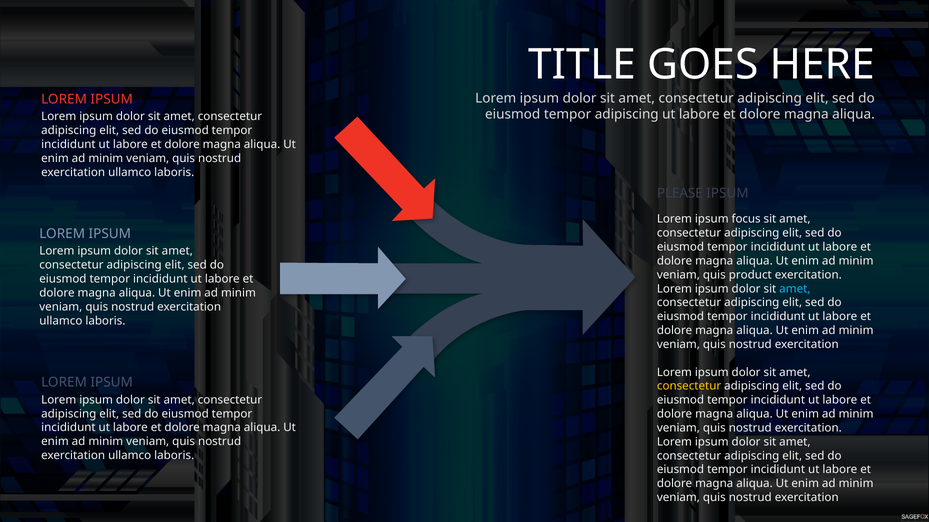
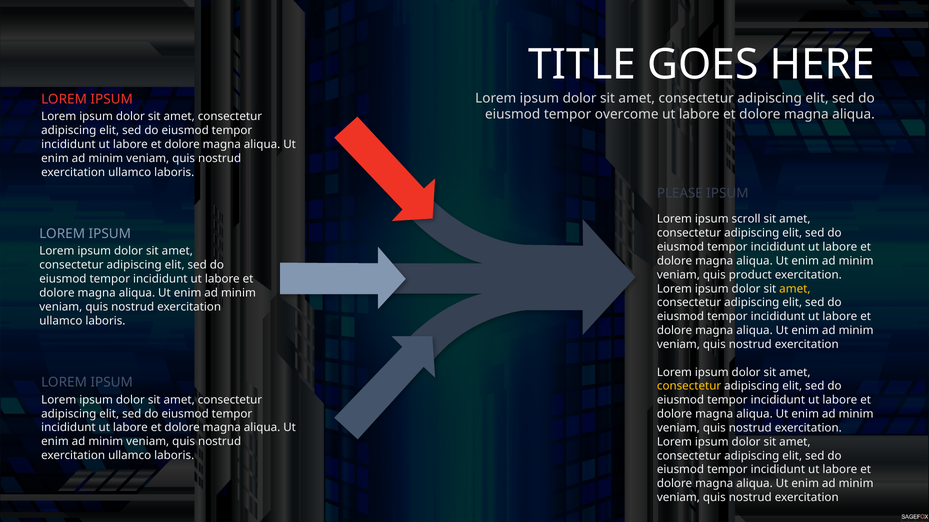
tempor adipiscing: adipiscing -> overcome
focus: focus -> scroll
amet at (795, 289) colour: light blue -> yellow
